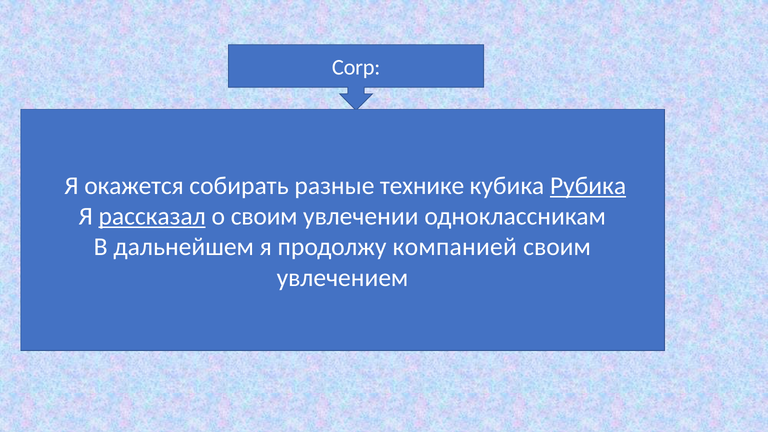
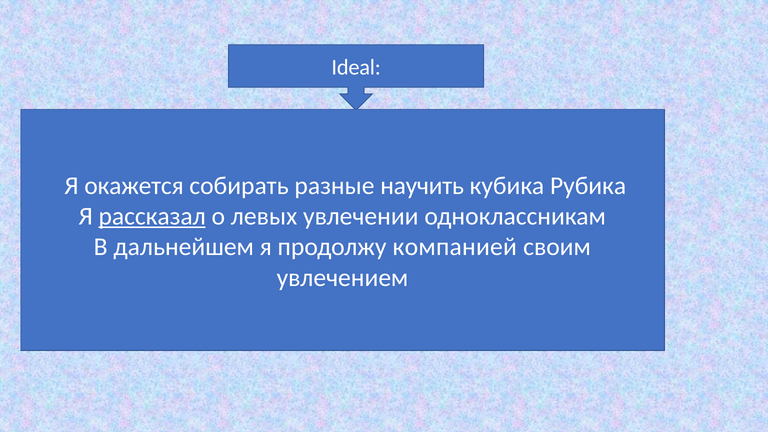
Corp: Corp -> Ideal
технике: технике -> научить
Рубика underline: present -> none
о своим: своим -> левых
